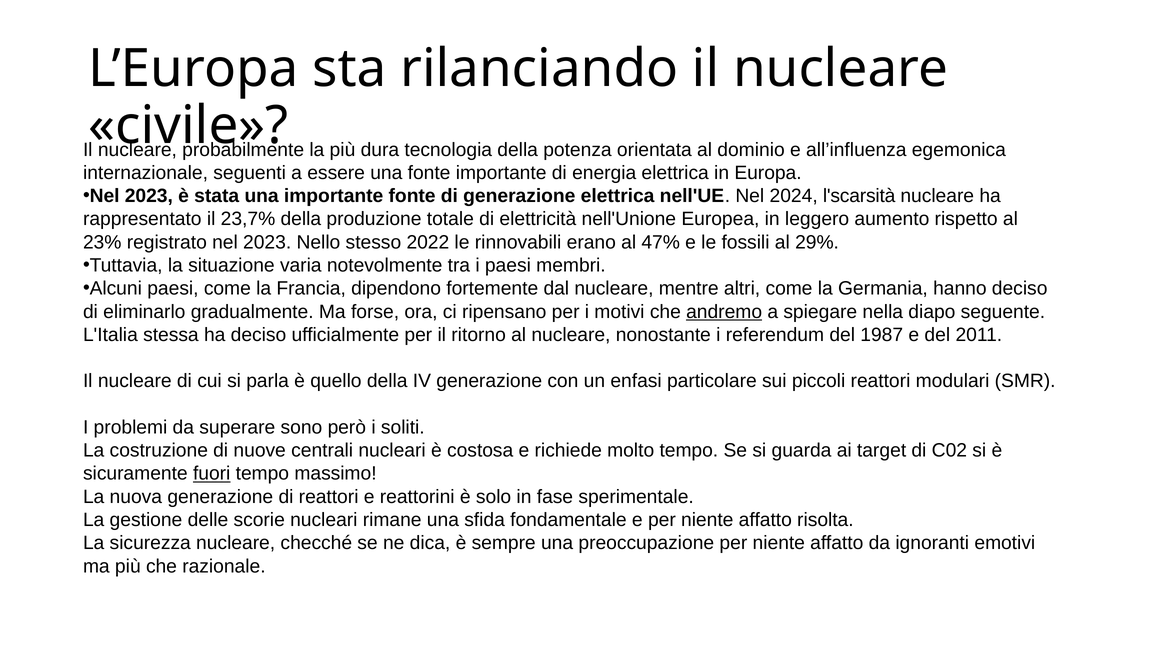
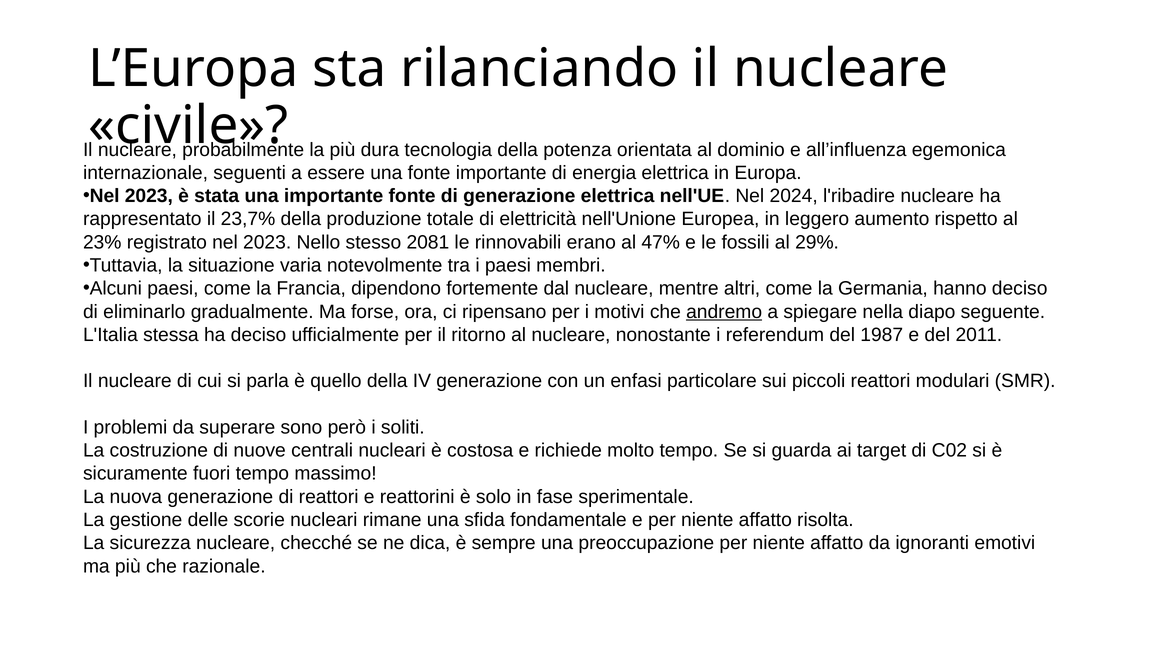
l'scarsità: l'scarsità -> l'ribadire
2022: 2022 -> 2081
fuori underline: present -> none
